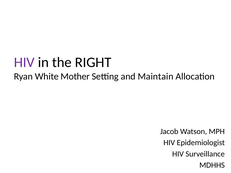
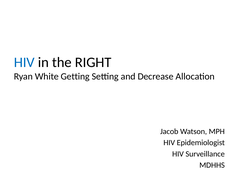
HIV at (24, 62) colour: purple -> blue
Mother: Mother -> Getting
Maintain: Maintain -> Decrease
